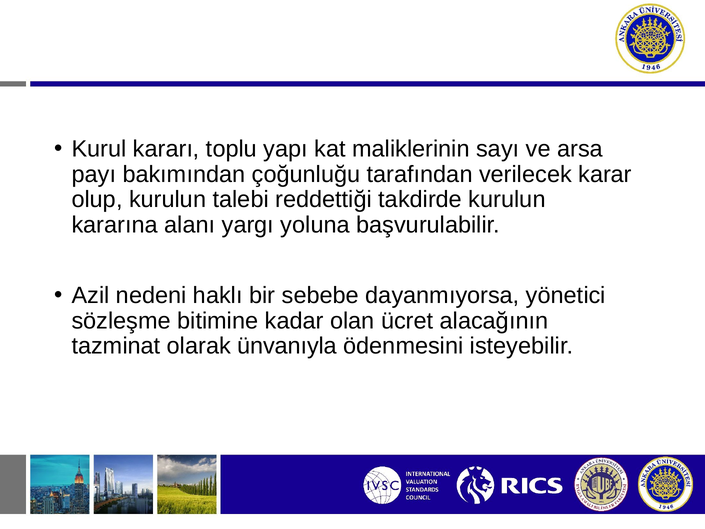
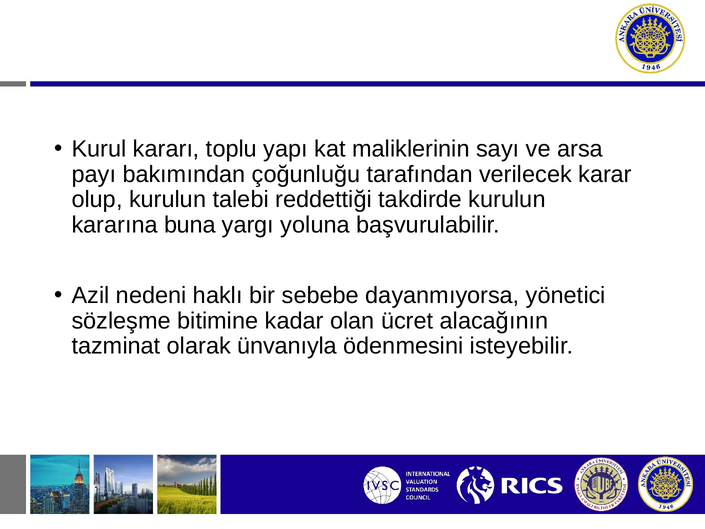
alanı: alanı -> buna
